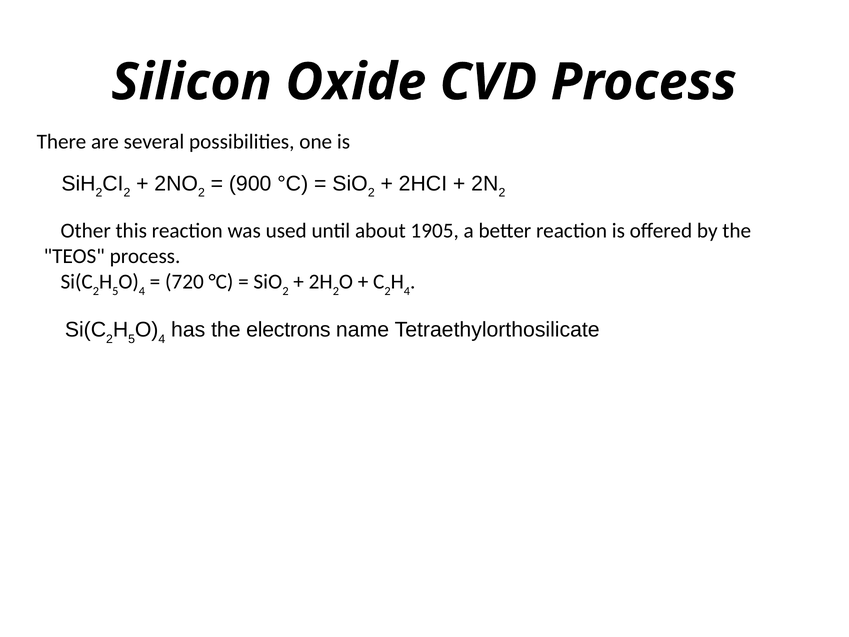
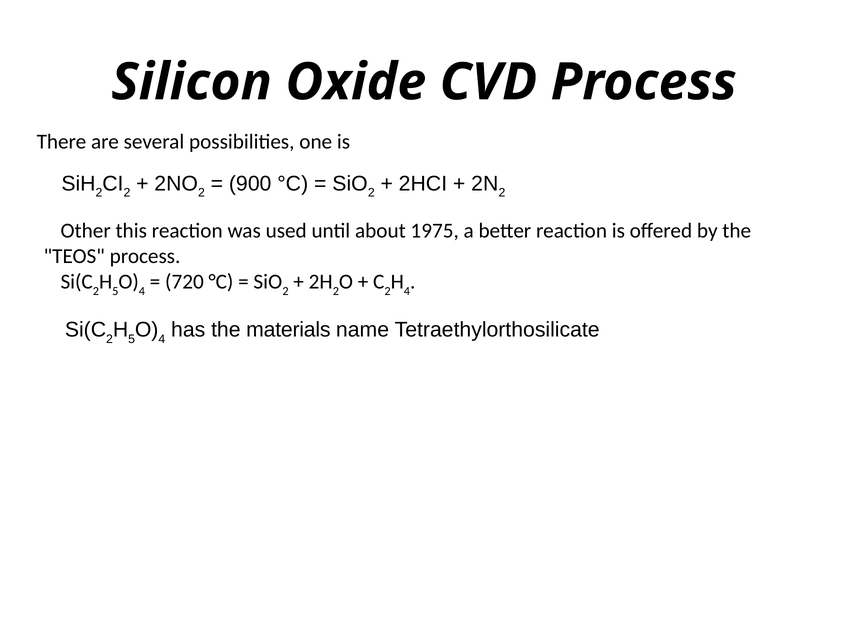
1905: 1905 -> 1975
electrons: electrons -> materials
